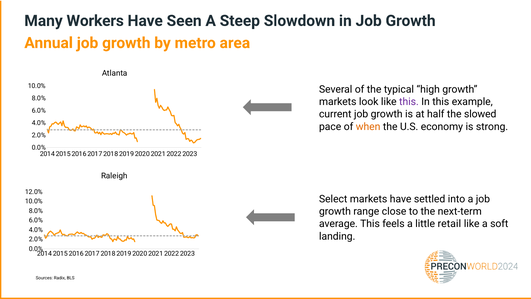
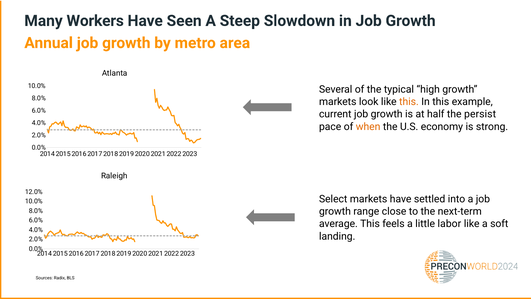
this at (409, 102) colour: purple -> orange
slowed: slowed -> persist
retail: retail -> labor
